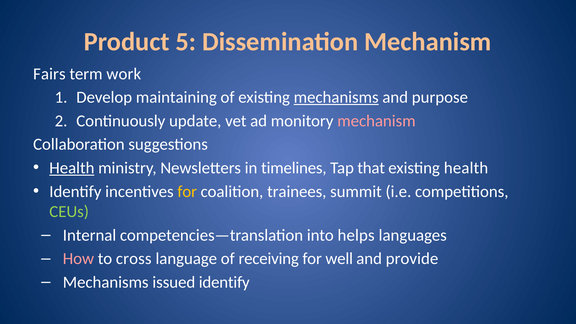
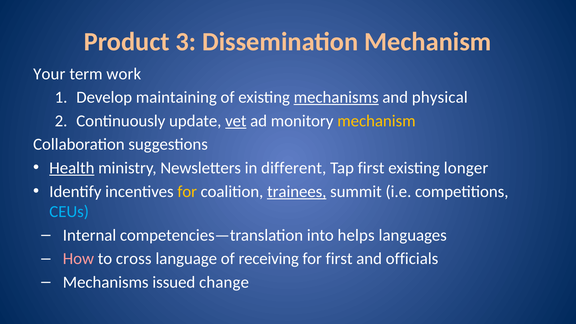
5: 5 -> 3
Fairs: Fairs -> Your
purpose: purpose -> physical
vet underline: none -> present
mechanism at (376, 121) colour: pink -> yellow
timelines: timelines -> different
Tap that: that -> first
existing health: health -> longer
trainees underline: none -> present
CEUs colour: light green -> light blue
for well: well -> first
provide: provide -> officials
issued identify: identify -> change
